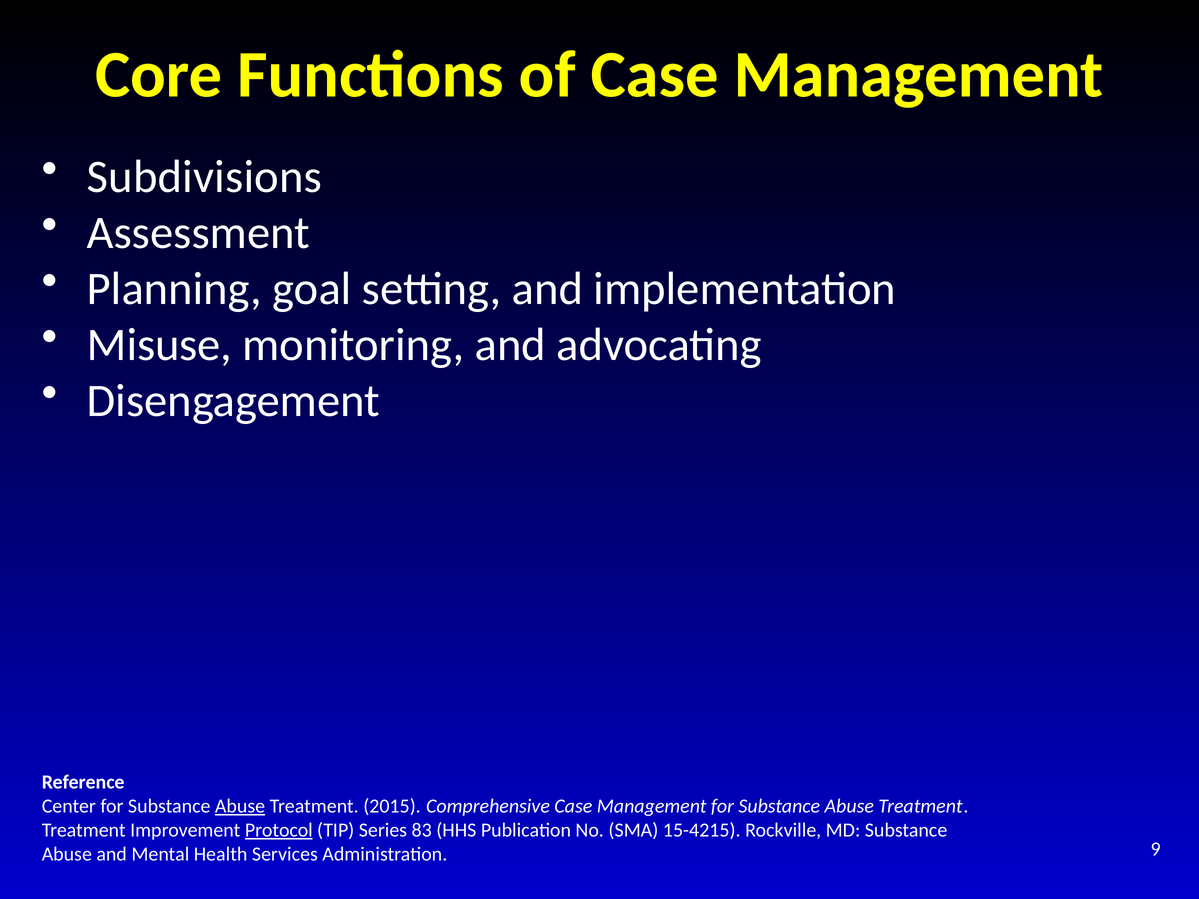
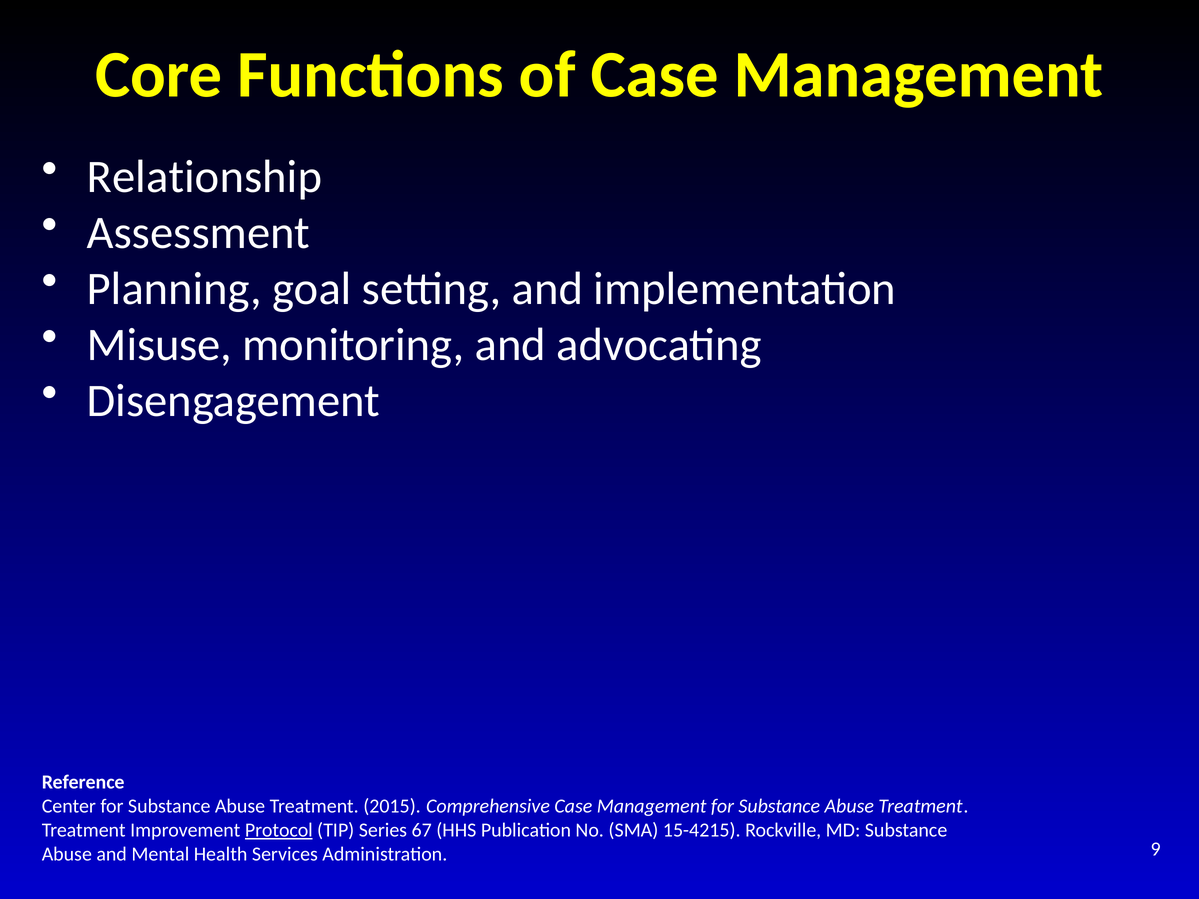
Subdivisions: Subdivisions -> Relationship
Abuse at (240, 806) underline: present -> none
83: 83 -> 67
